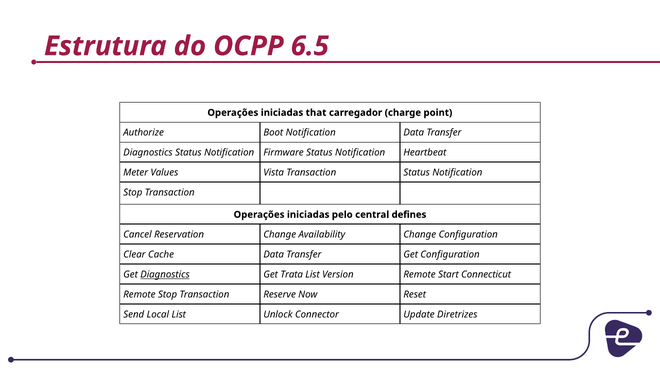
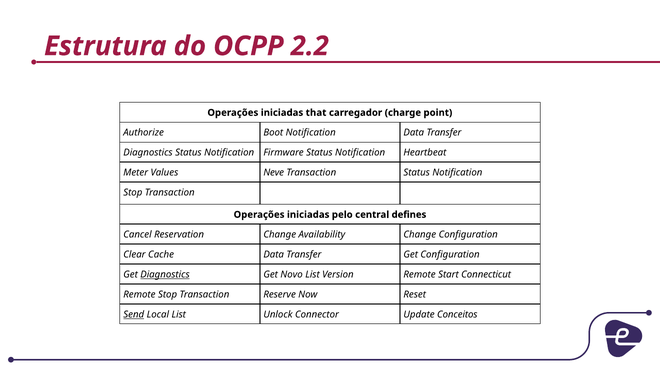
6.5: 6.5 -> 2.2
Vista: Vista -> Neve
Trata: Trata -> Novo
Send underline: none -> present
Diretrizes: Diretrizes -> Conceitos
